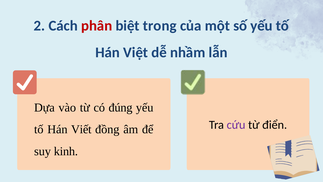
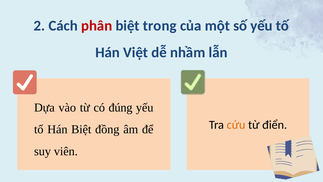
cứu colour: purple -> orange
Hán Viết: Viết -> Biệt
kinh: kinh -> viên
